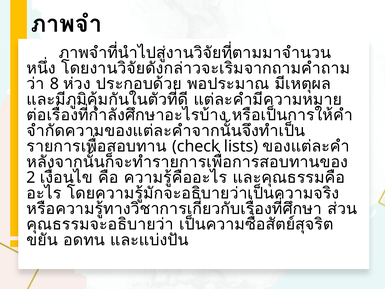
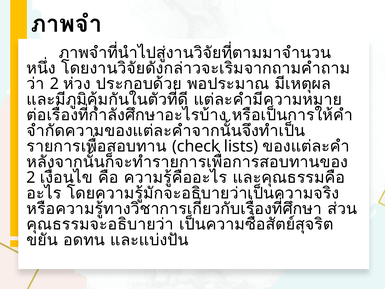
8 at (54, 84): 8 -> 2
